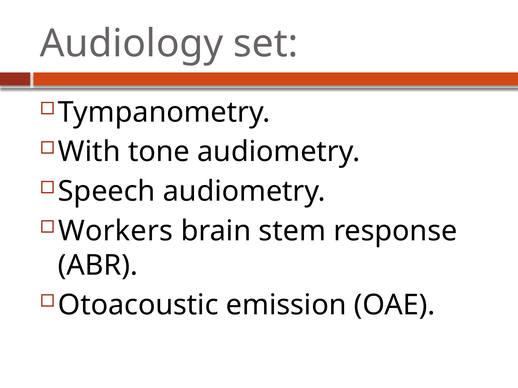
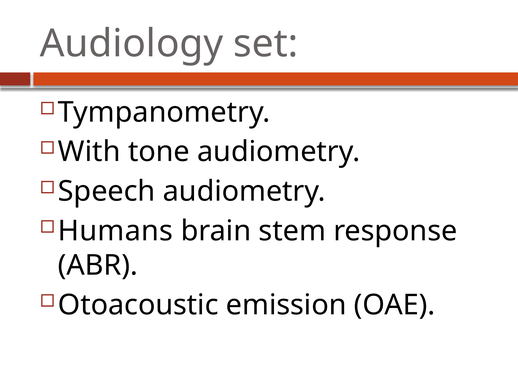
Workers: Workers -> Humans
